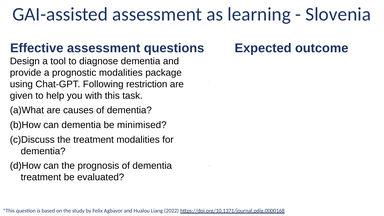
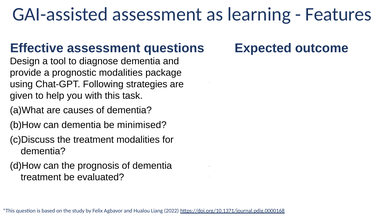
Slovenia: Slovenia -> Features
restriction: restriction -> strategies
